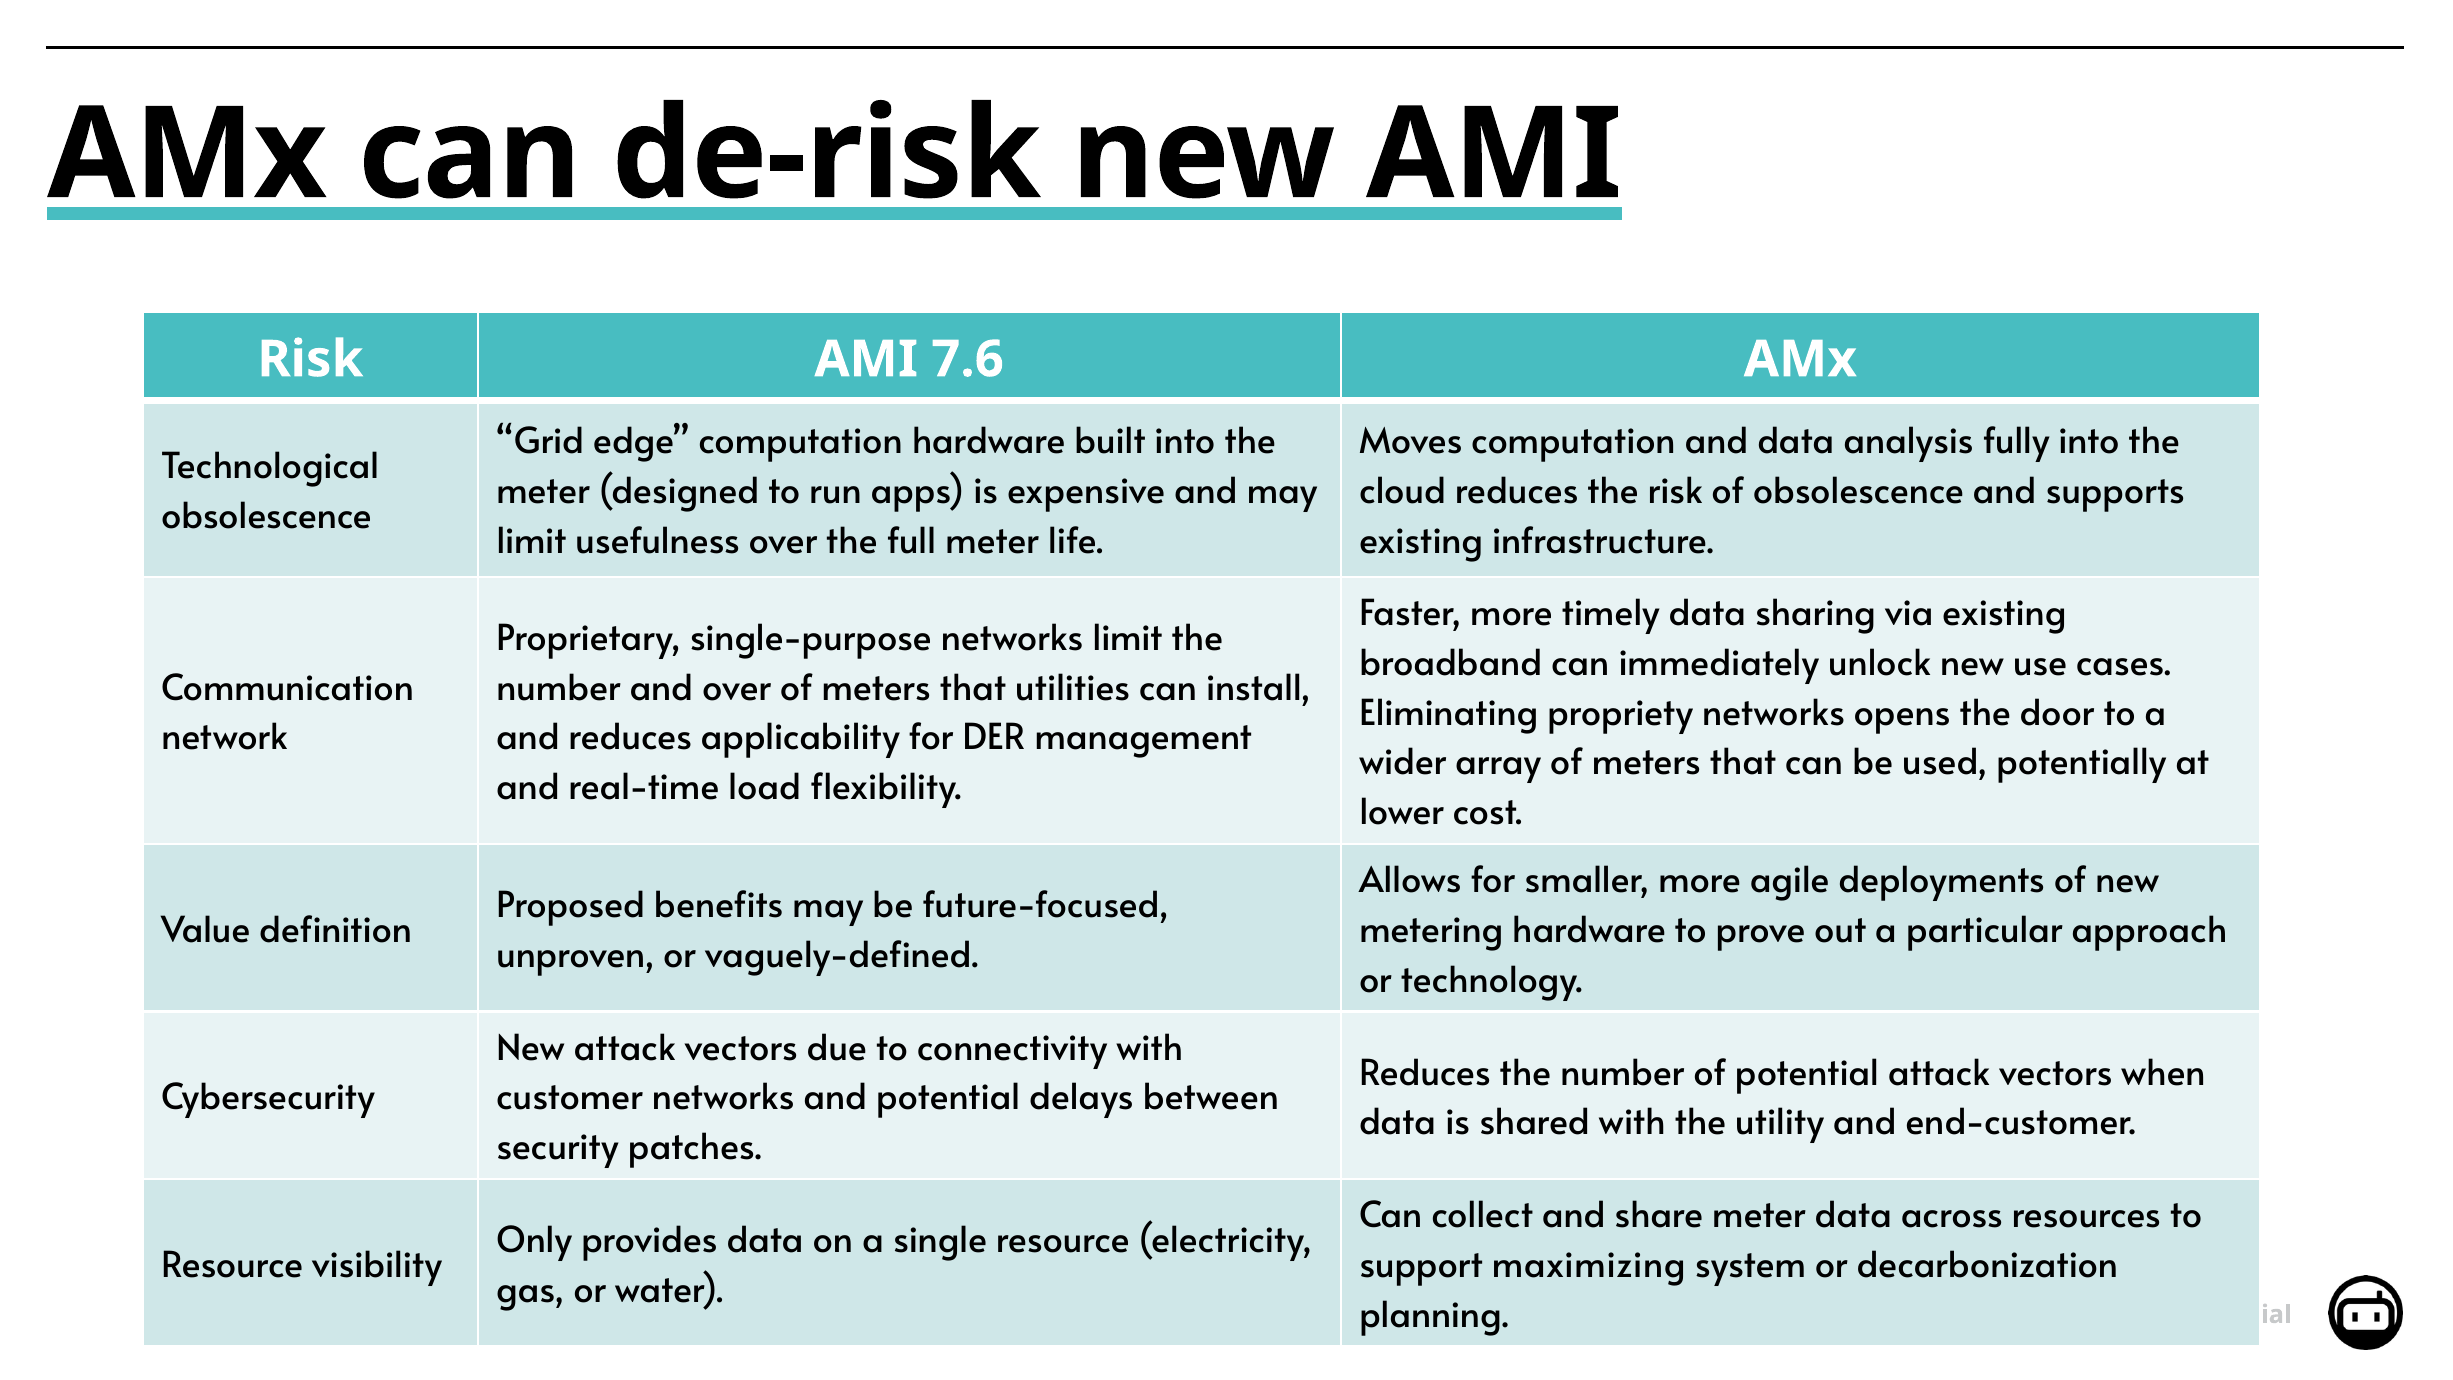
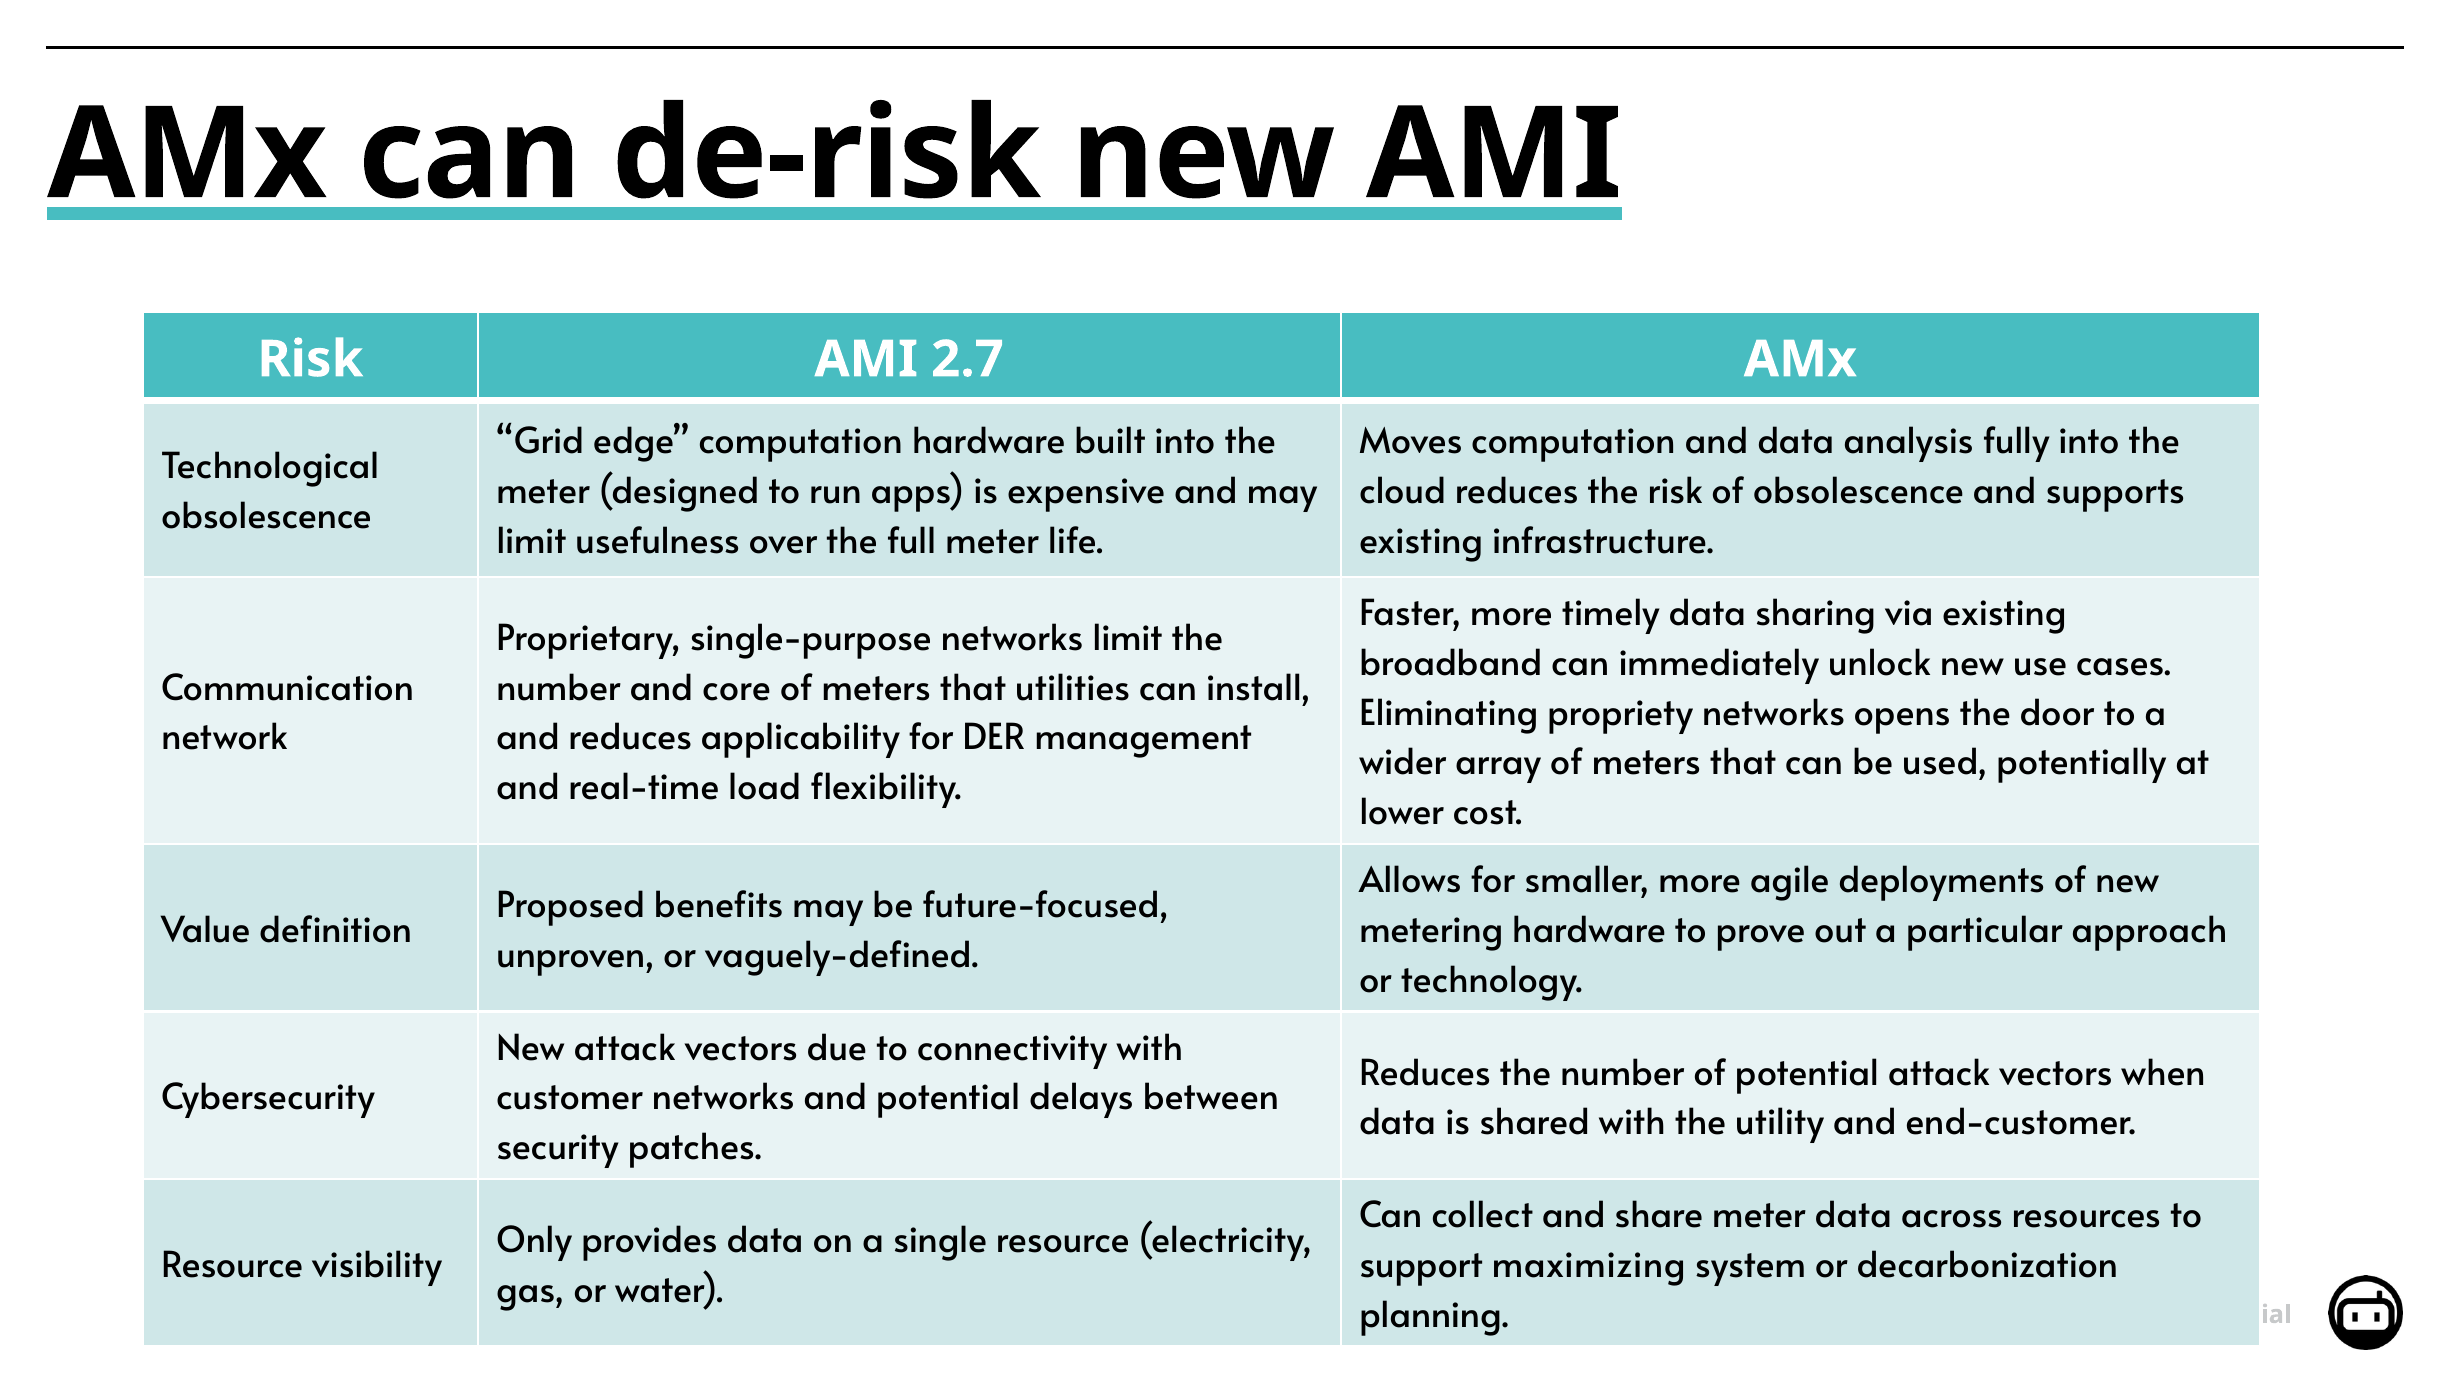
7.6: 7.6 -> 2.7
and over: over -> core
